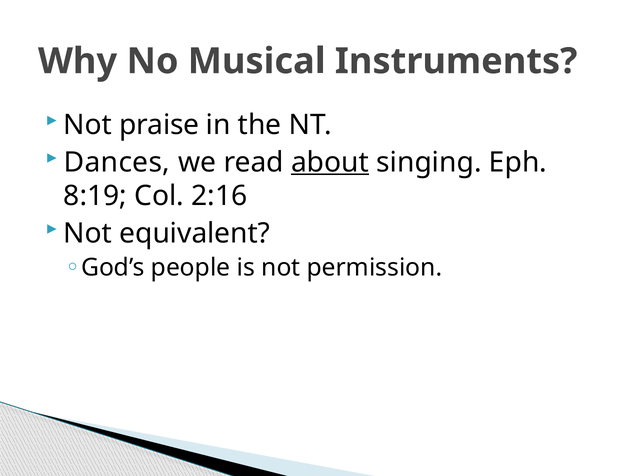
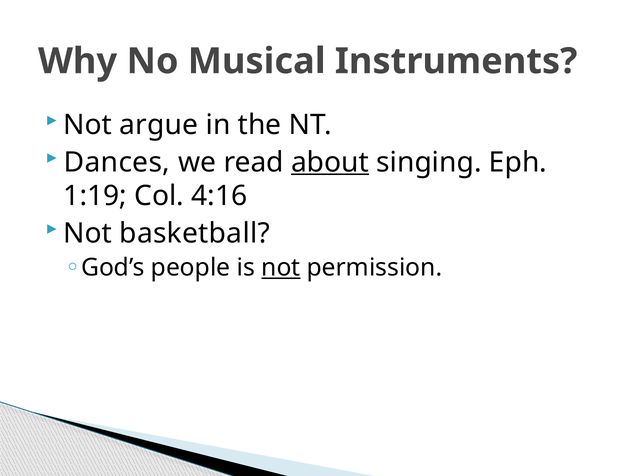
praise: praise -> argue
8:19: 8:19 -> 1:19
2:16: 2:16 -> 4:16
equivalent: equivalent -> basketball
not at (281, 268) underline: none -> present
